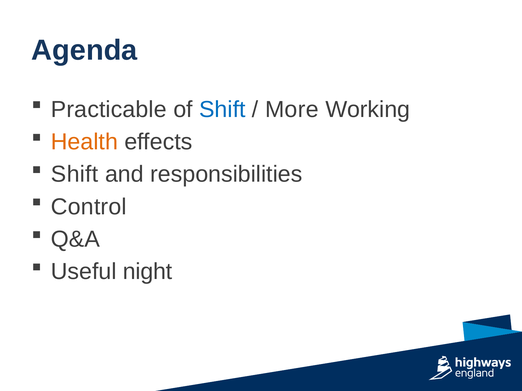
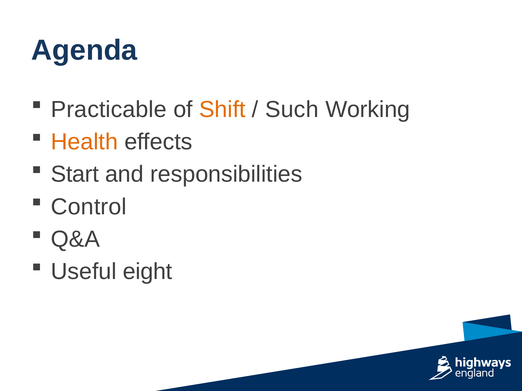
Shift at (222, 110) colour: blue -> orange
More: More -> Such
Shift at (75, 174): Shift -> Start
night: night -> eight
